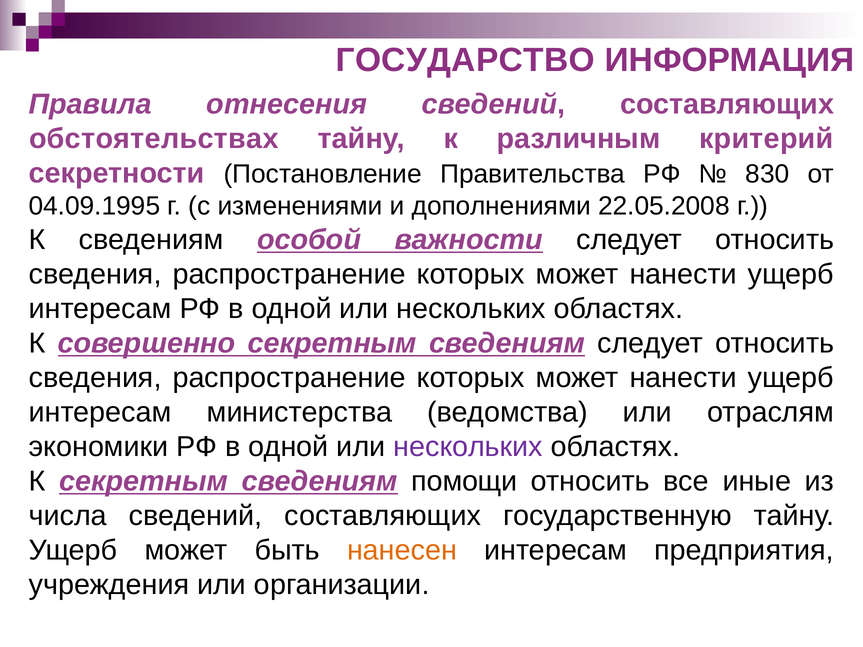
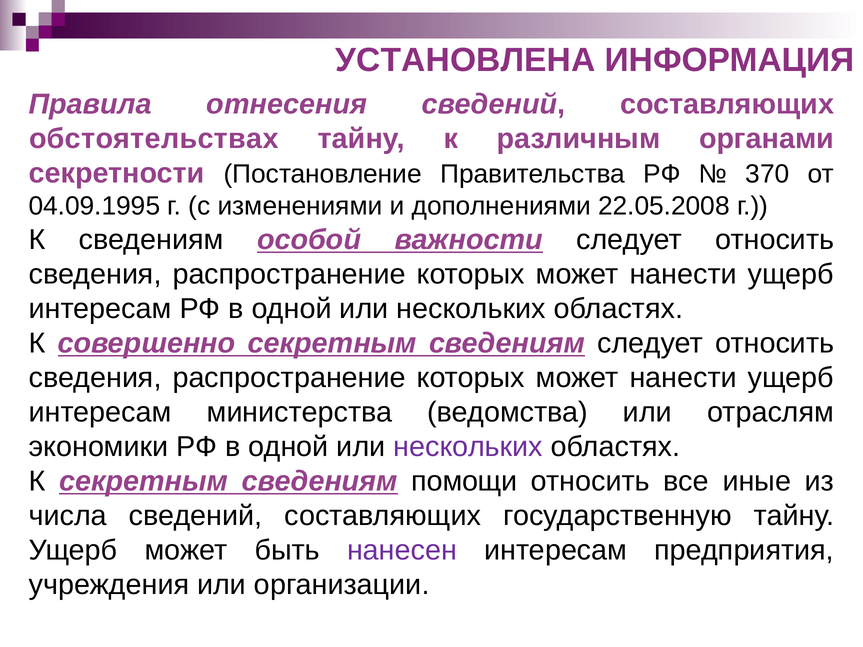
ГОСУДАРСТВО: ГОСУДАРСТВО -> УСТАНОВЛЕНА
критерий: критерий -> органами
830: 830 -> 370
нанесен colour: orange -> purple
